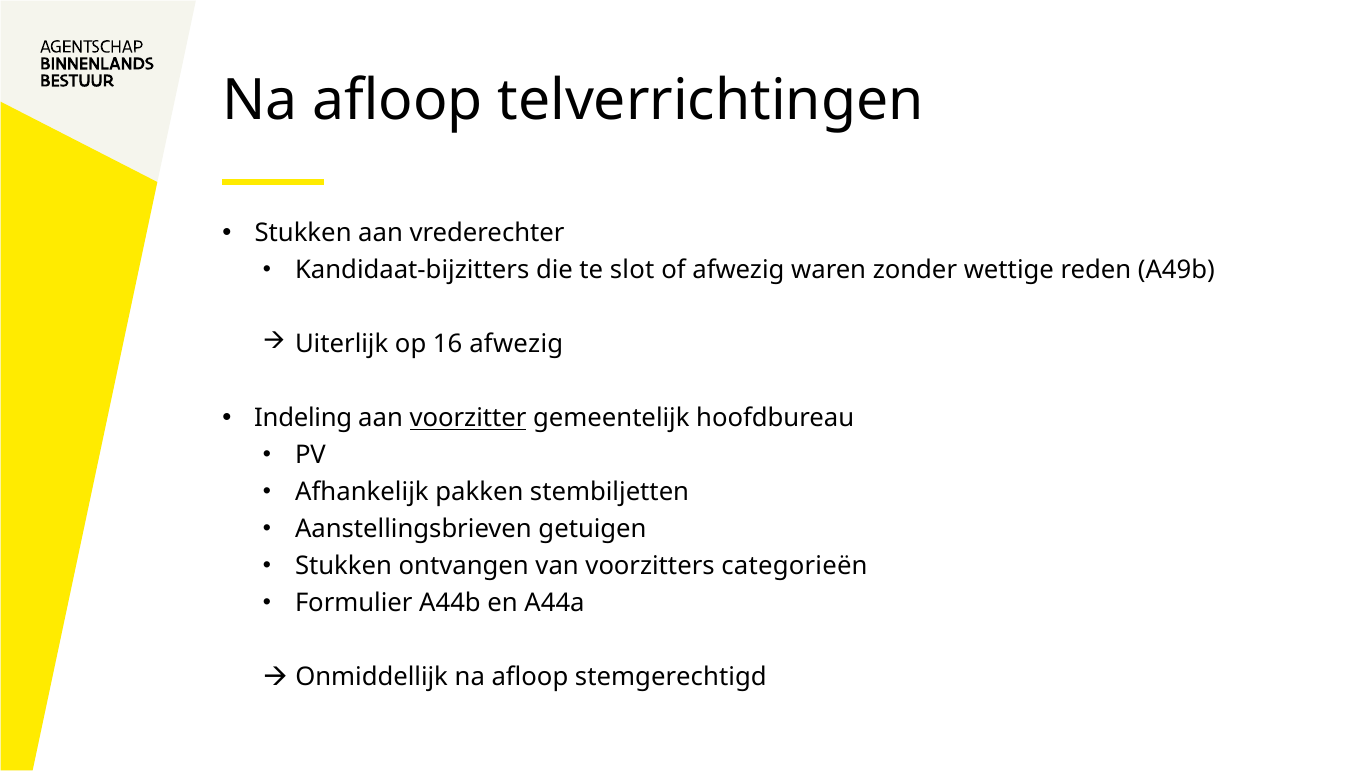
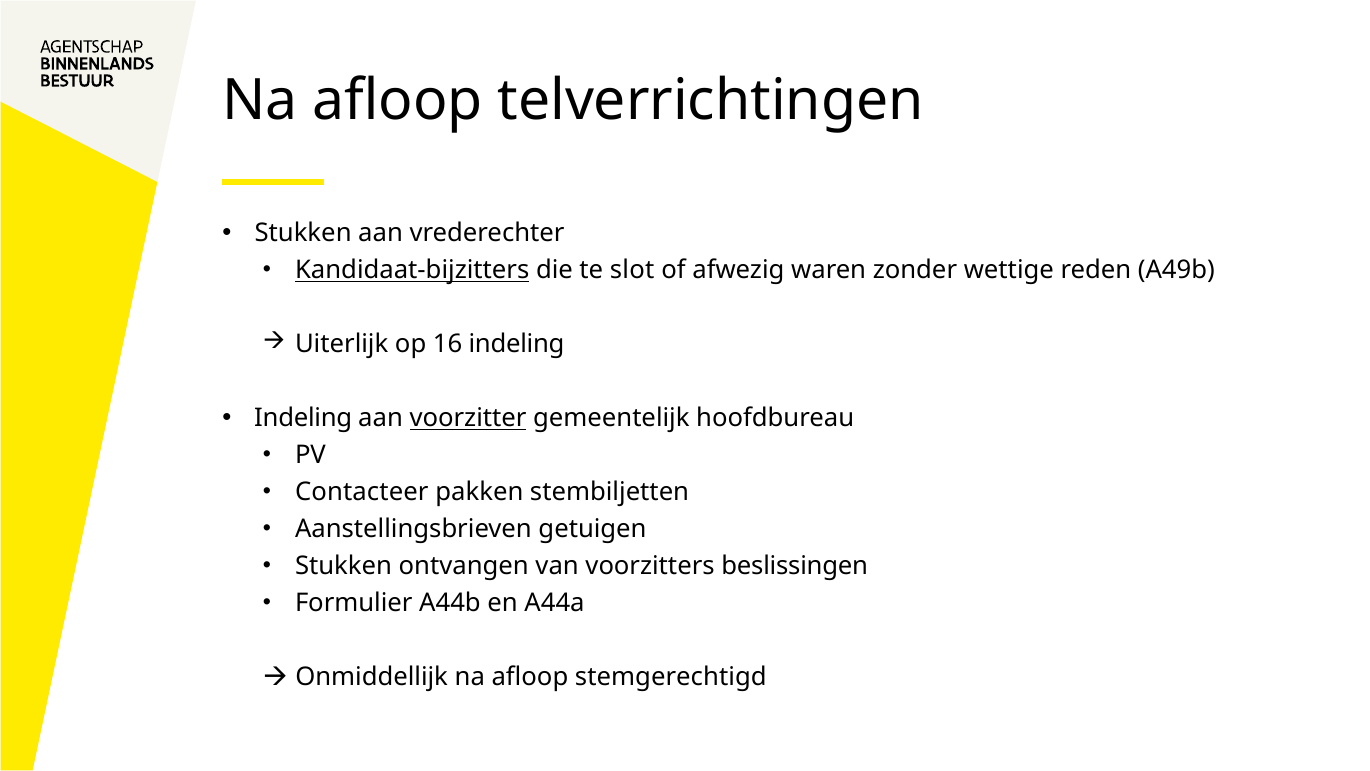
Kandidaat-bijzitters underline: none -> present
16 afwezig: afwezig -> indeling
Afhankelijk: Afhankelijk -> Contacteer
categorieën: categorieën -> beslissingen
